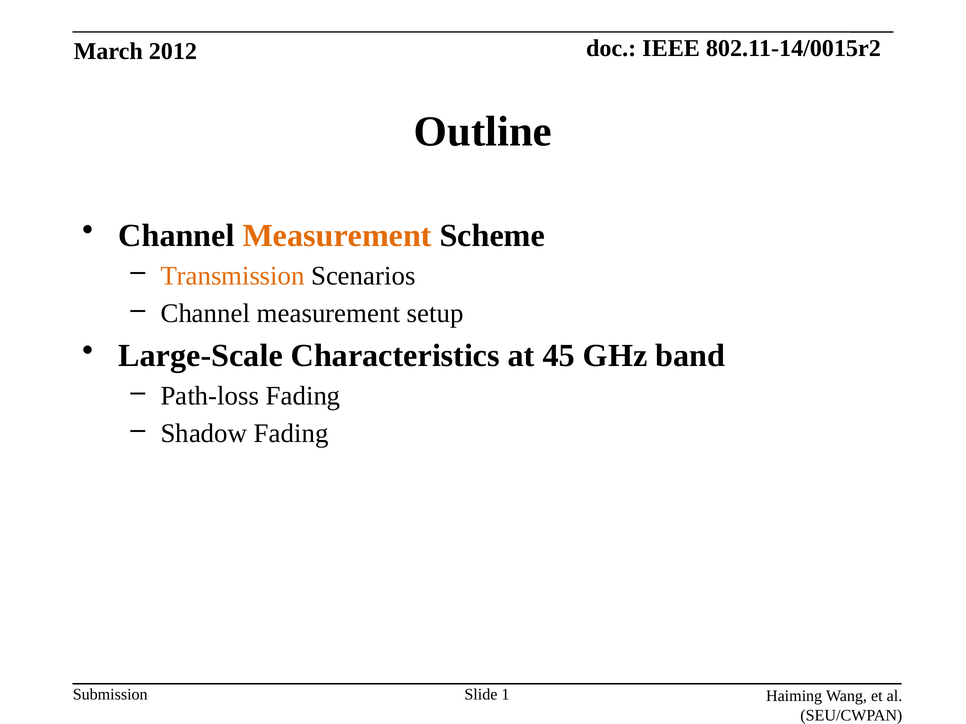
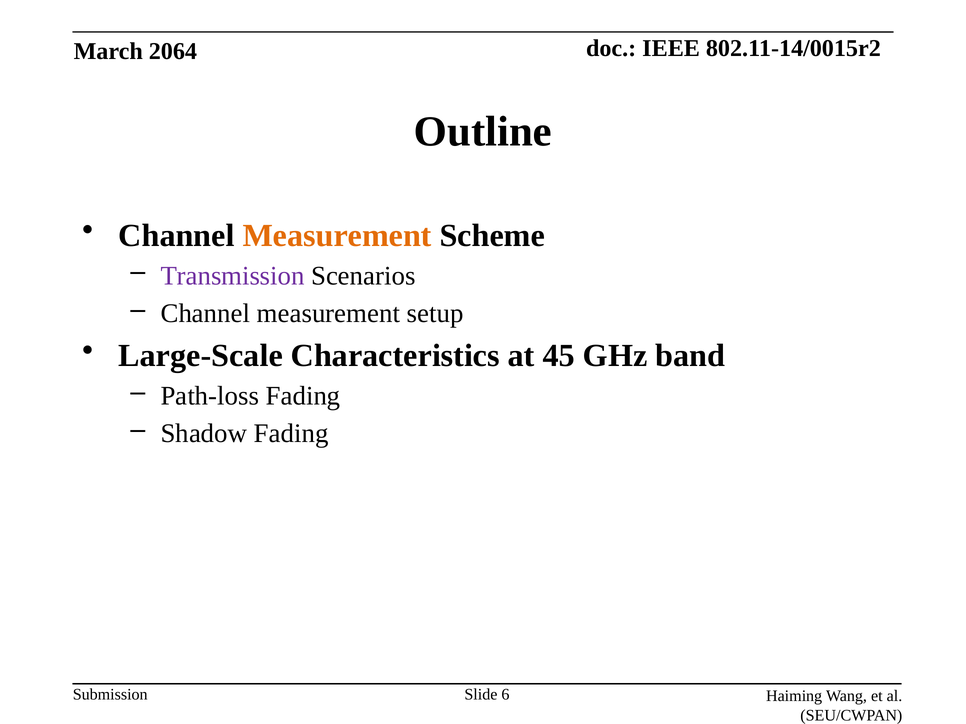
2012: 2012 -> 2064
Transmission colour: orange -> purple
1: 1 -> 6
